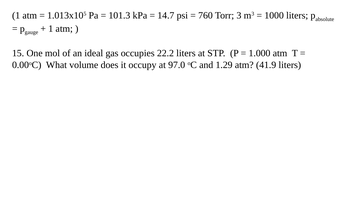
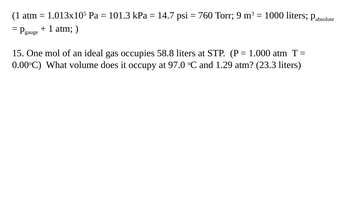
3: 3 -> 9
22.2: 22.2 -> 58.8
41.9: 41.9 -> 23.3
